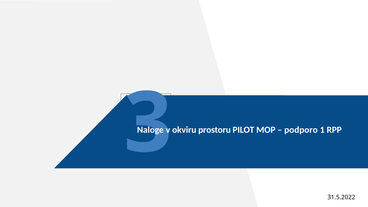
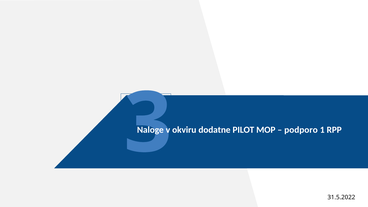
prostoru: prostoru -> dodatne
